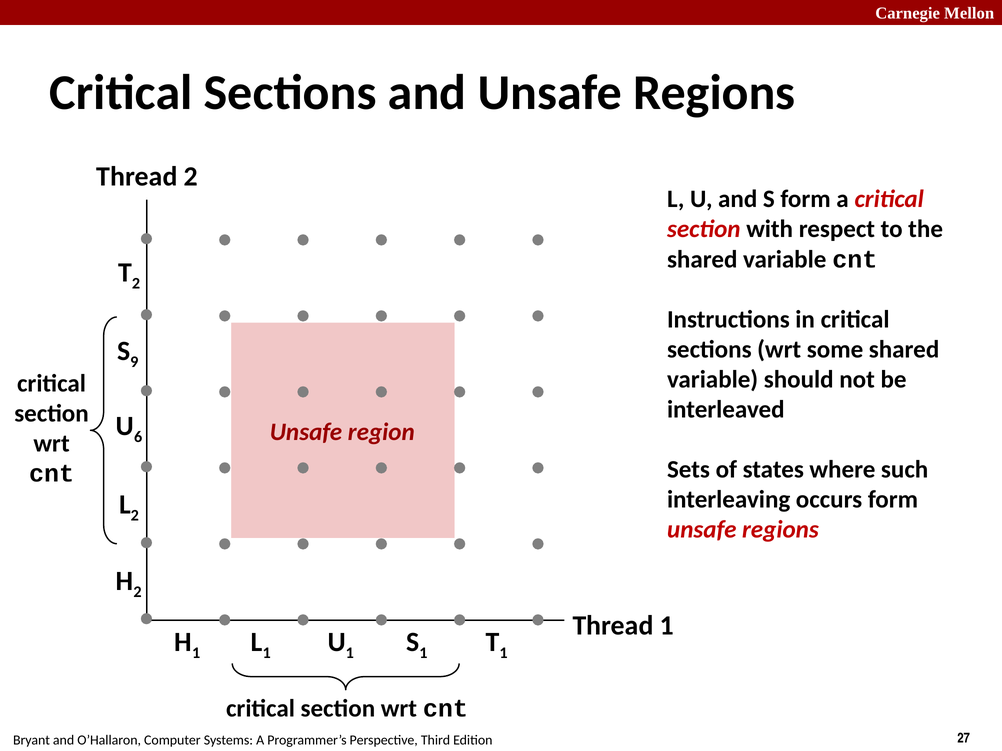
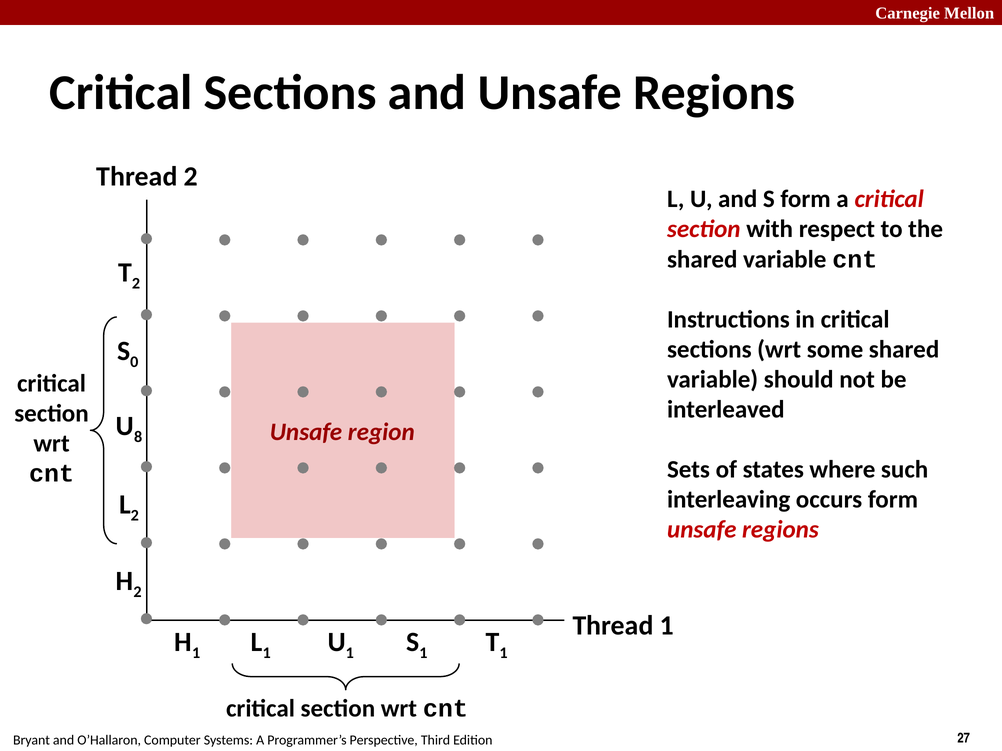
9: 9 -> 0
6: 6 -> 8
